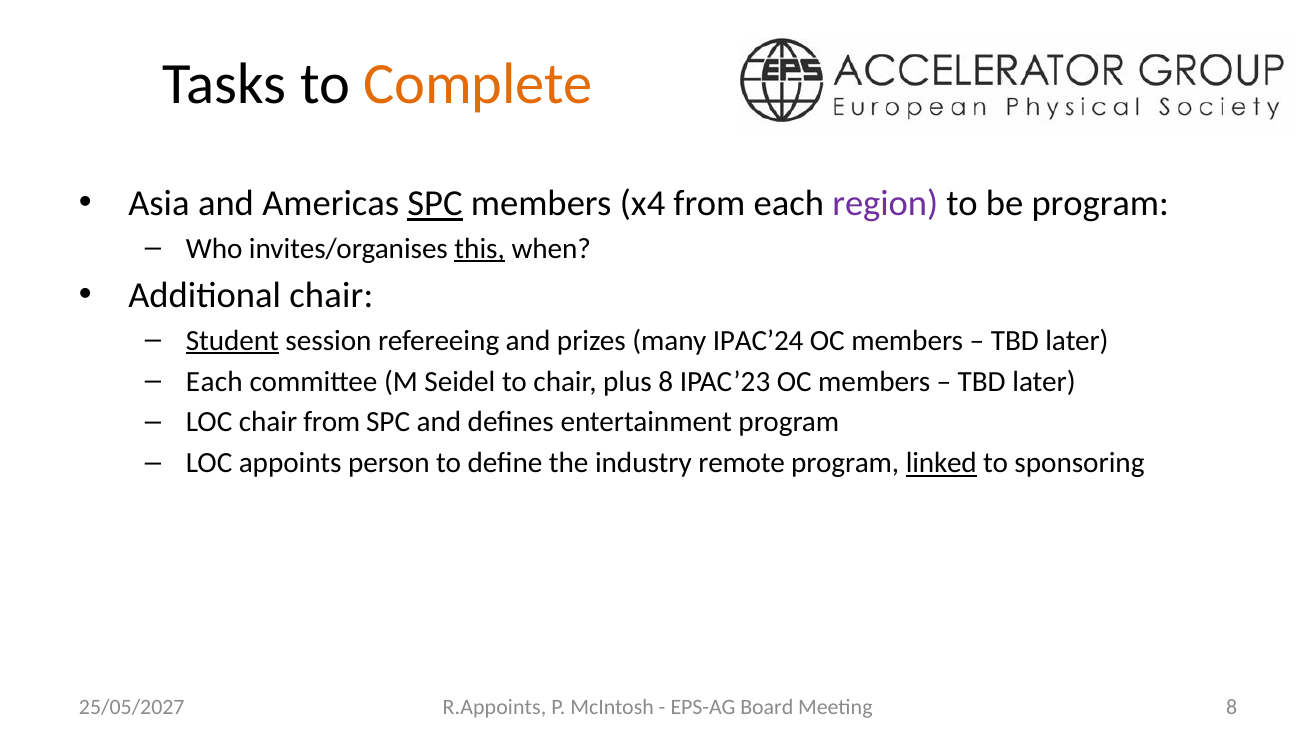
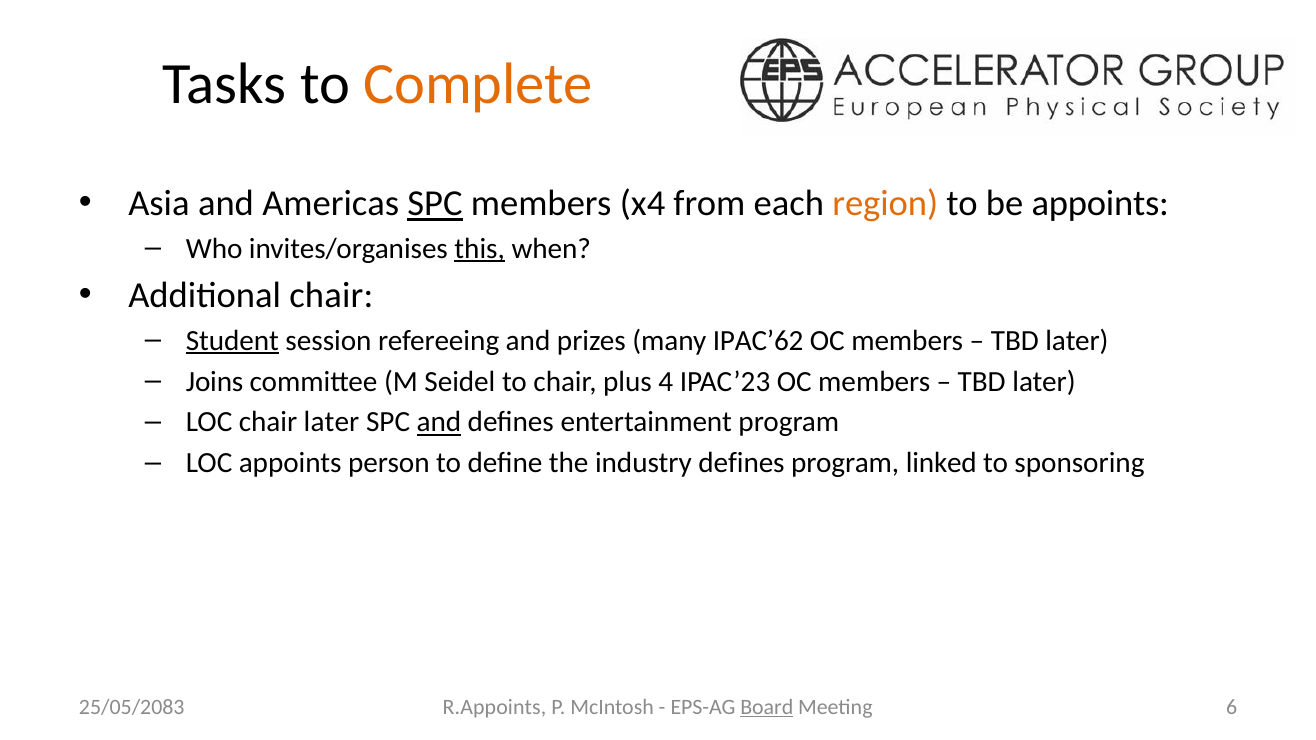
region colour: purple -> orange
be program: program -> appoints
IPAC’24: IPAC’24 -> IPAC’62
Each at (214, 382): Each -> Joins
plus 8: 8 -> 4
chair from: from -> later
and at (439, 423) underline: none -> present
industry remote: remote -> defines
linked underline: present -> none
Board underline: none -> present
Meeting 8: 8 -> 6
25/05/2027: 25/05/2027 -> 25/05/2083
